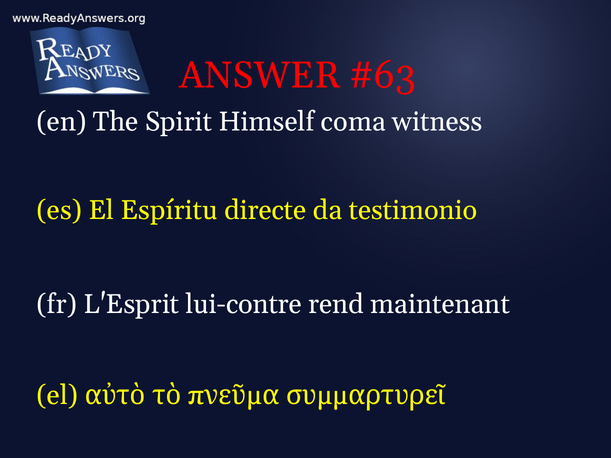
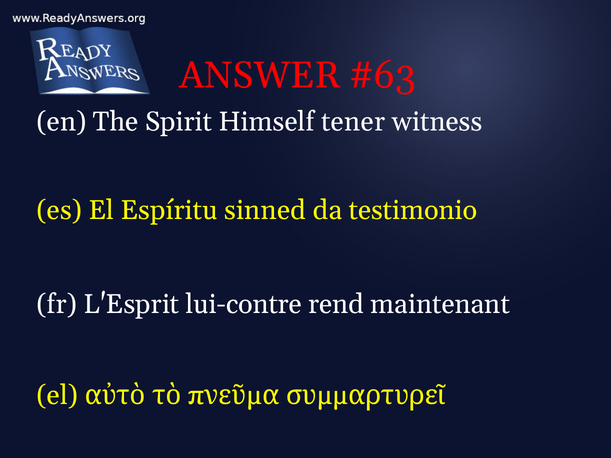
coma: coma -> tener
directe: directe -> sinned
